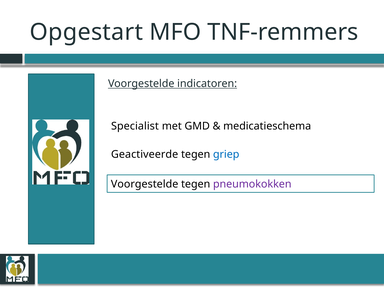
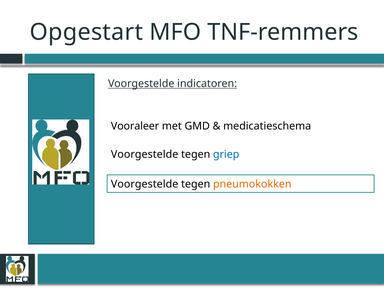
Specialist: Specialist -> Vooraleer
Geactiveerde at (145, 154): Geactiveerde -> Voorgestelde
pneumokokken colour: purple -> orange
